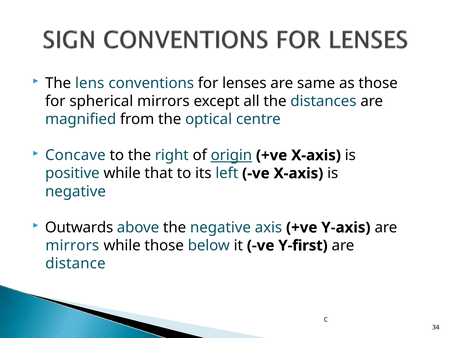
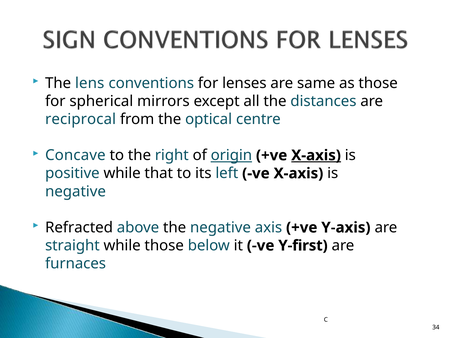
magnified: magnified -> reciprocal
X-axis at (316, 155) underline: none -> present
Outwards: Outwards -> Refracted
mirrors at (72, 246): mirrors -> straight
distance: distance -> furnaces
